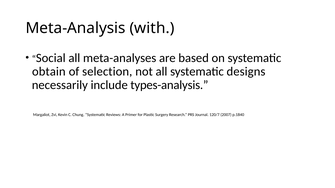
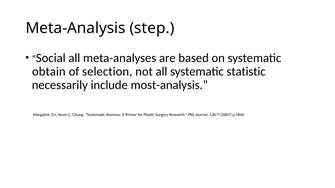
with: with -> step
designs: designs -> statistic
types-analysis: types-analysis -> most-analysis
